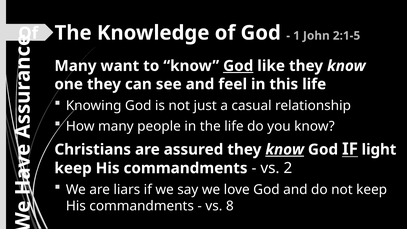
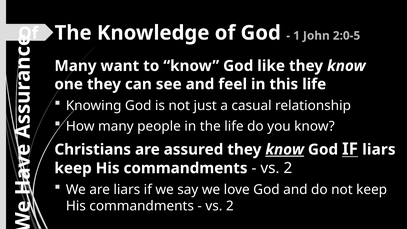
2:1-5: 2:1-5 -> 2:0-5
God at (238, 66) underline: present -> none
IF light: light -> liars
8 at (230, 206): 8 -> 2
